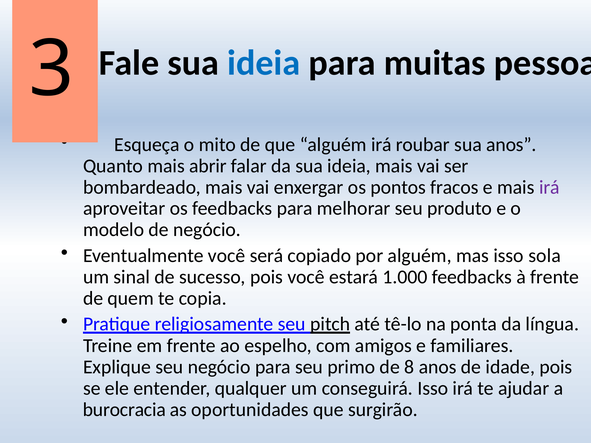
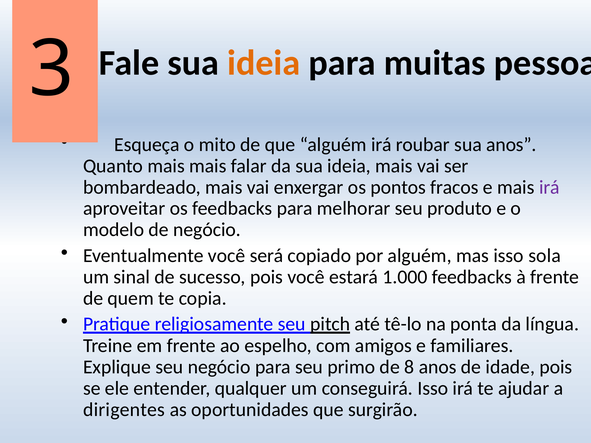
ideia at (264, 63) colour: blue -> orange
mais abrir: abrir -> mais
burocracia: burocracia -> dirigentes
